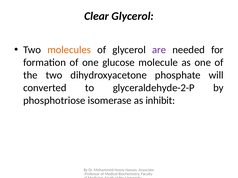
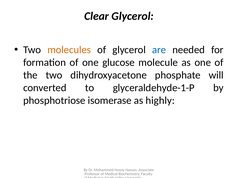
are colour: purple -> blue
glyceraldehyde-2-P: glyceraldehyde-2-P -> glyceraldehyde-1-P
inhibit: inhibit -> highly
